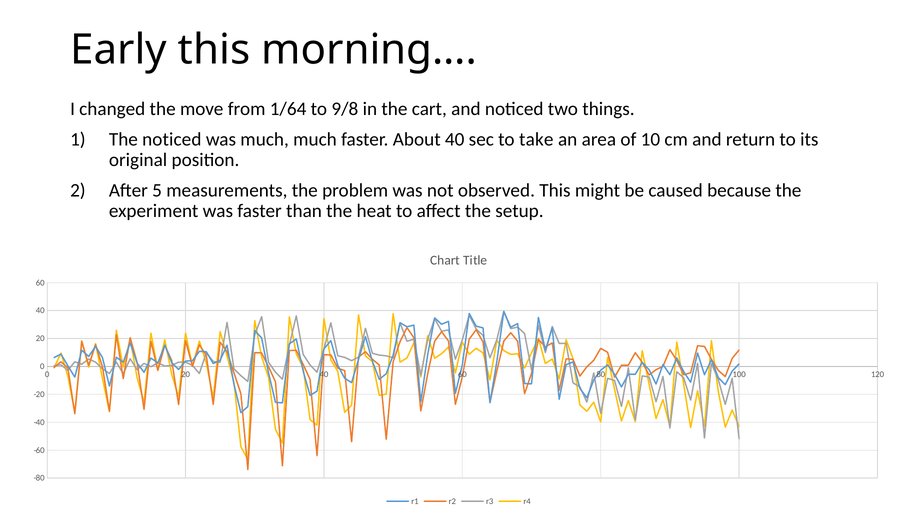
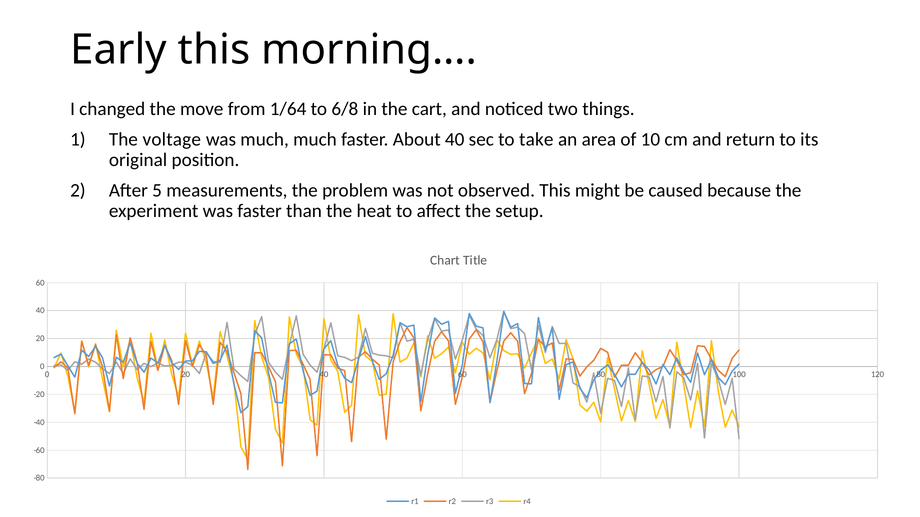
9/8: 9/8 -> 6/8
The noticed: noticed -> voltage
